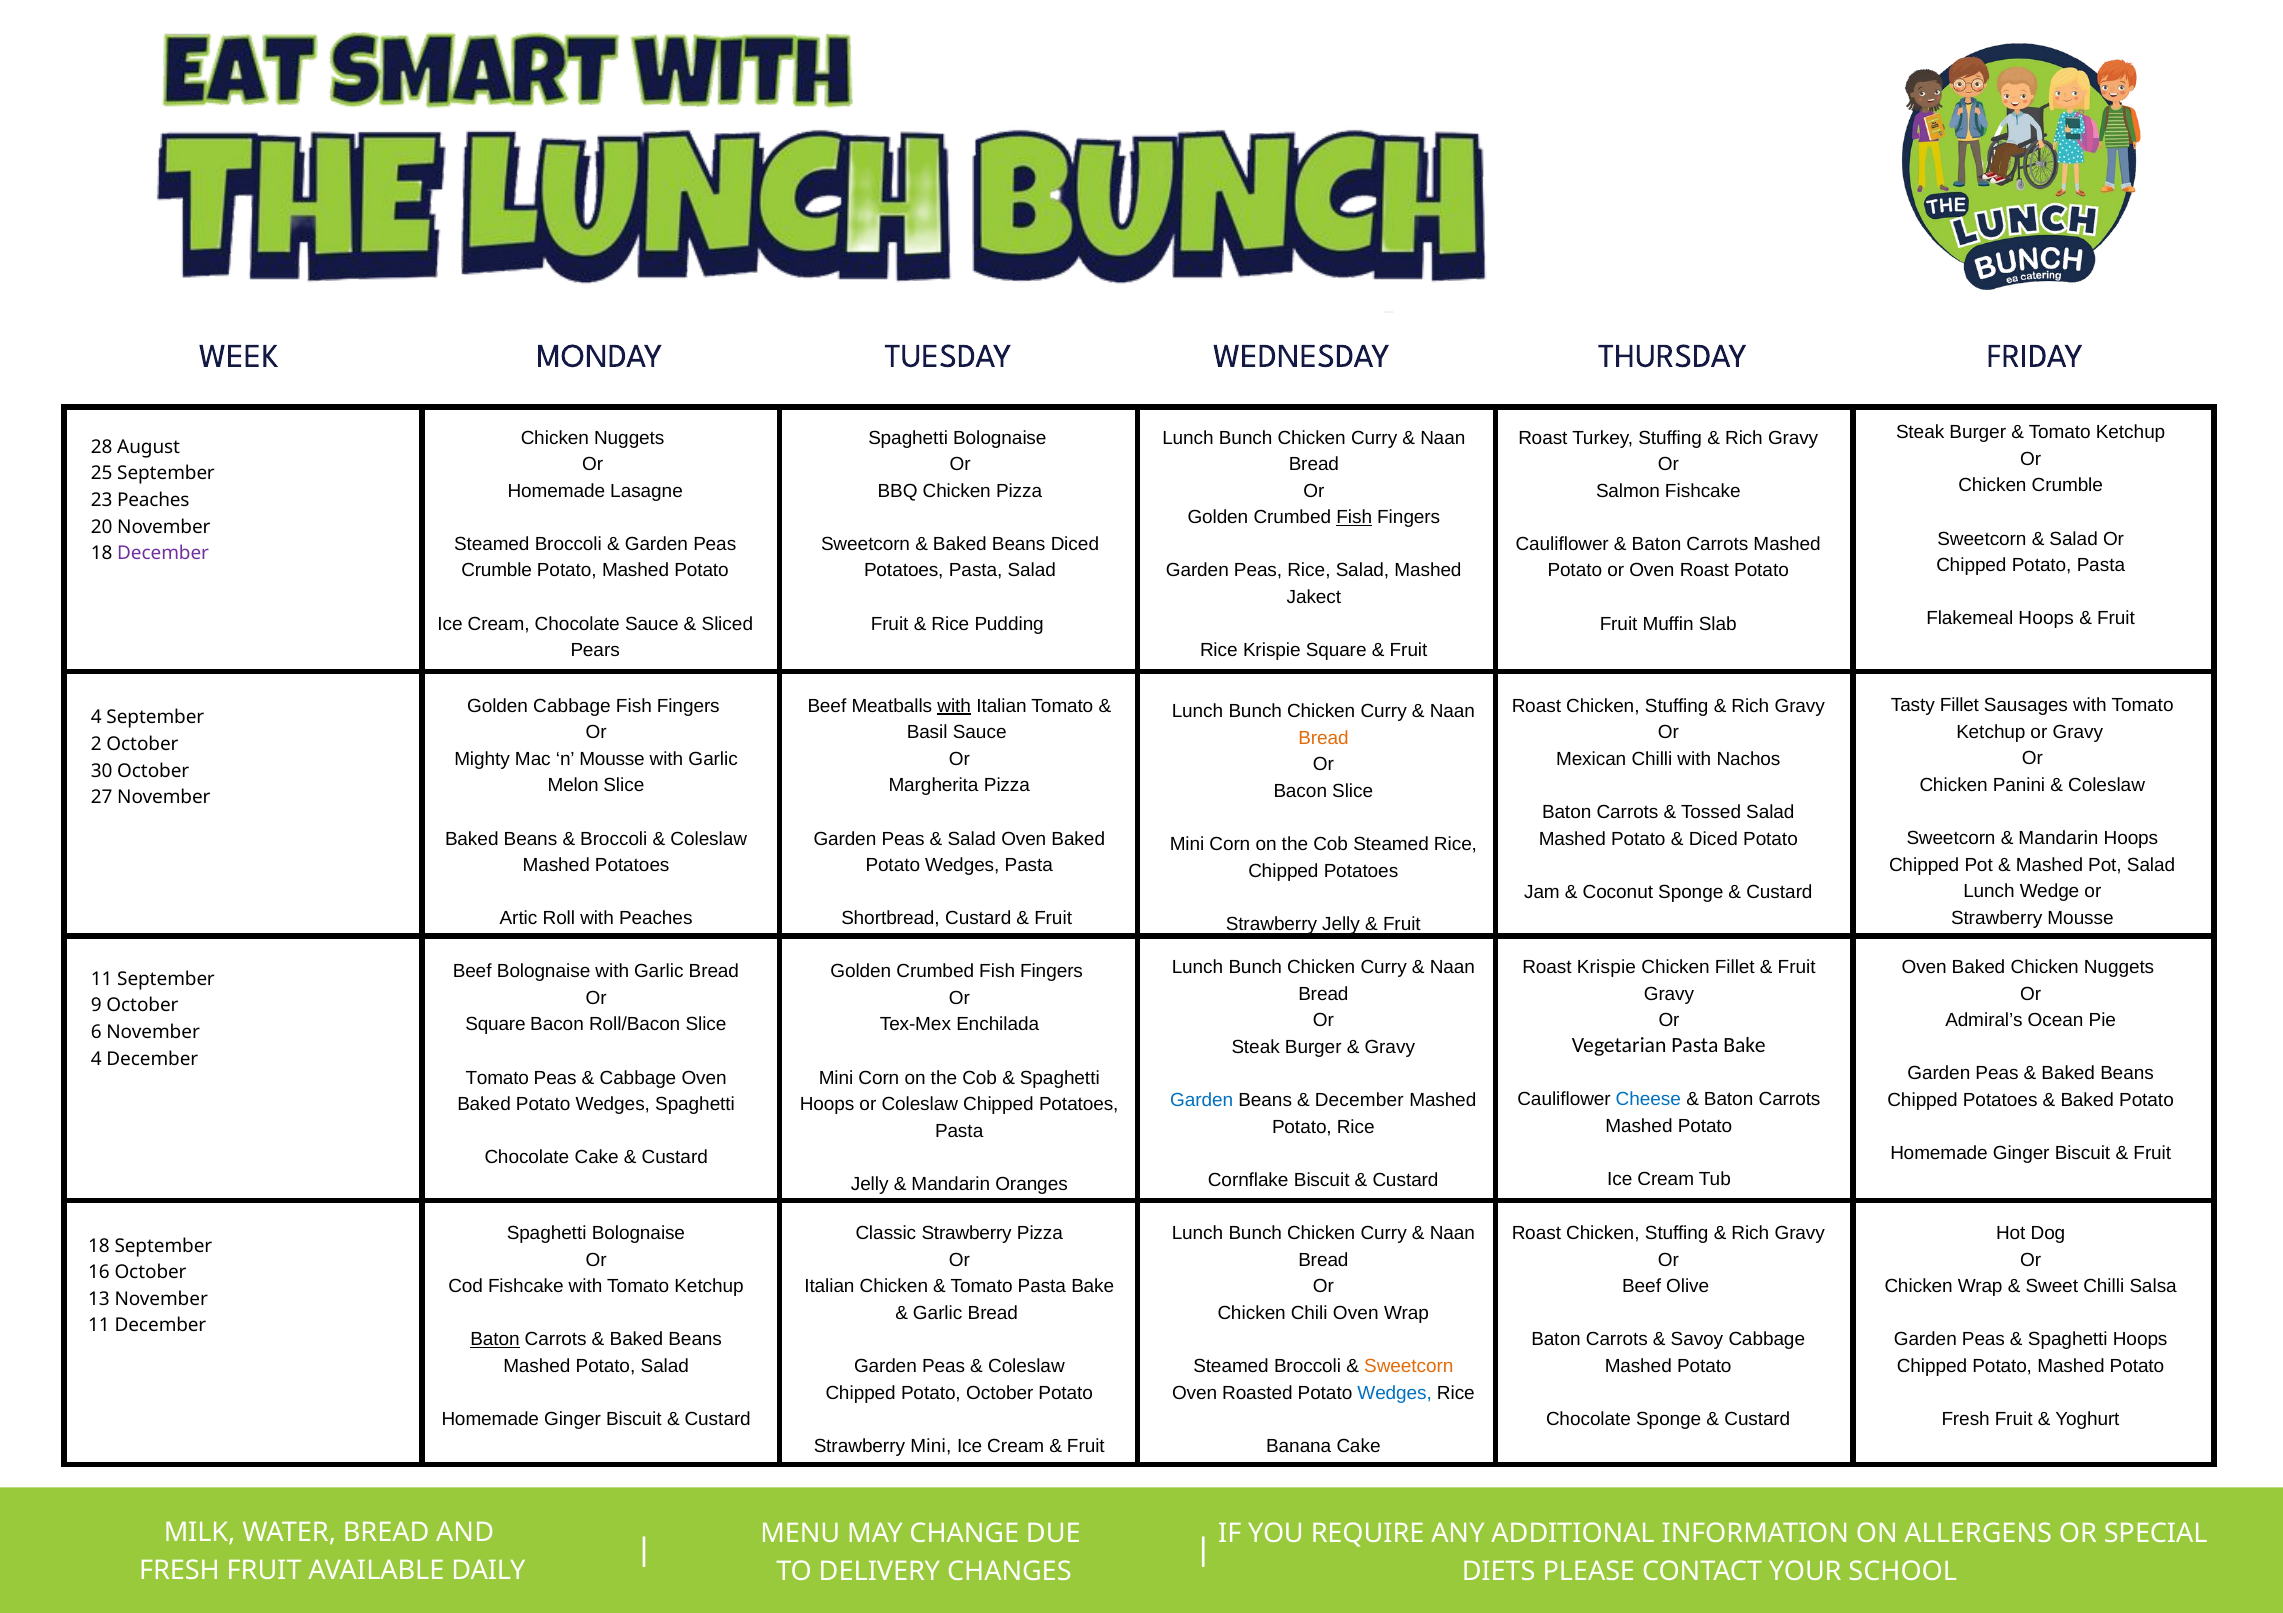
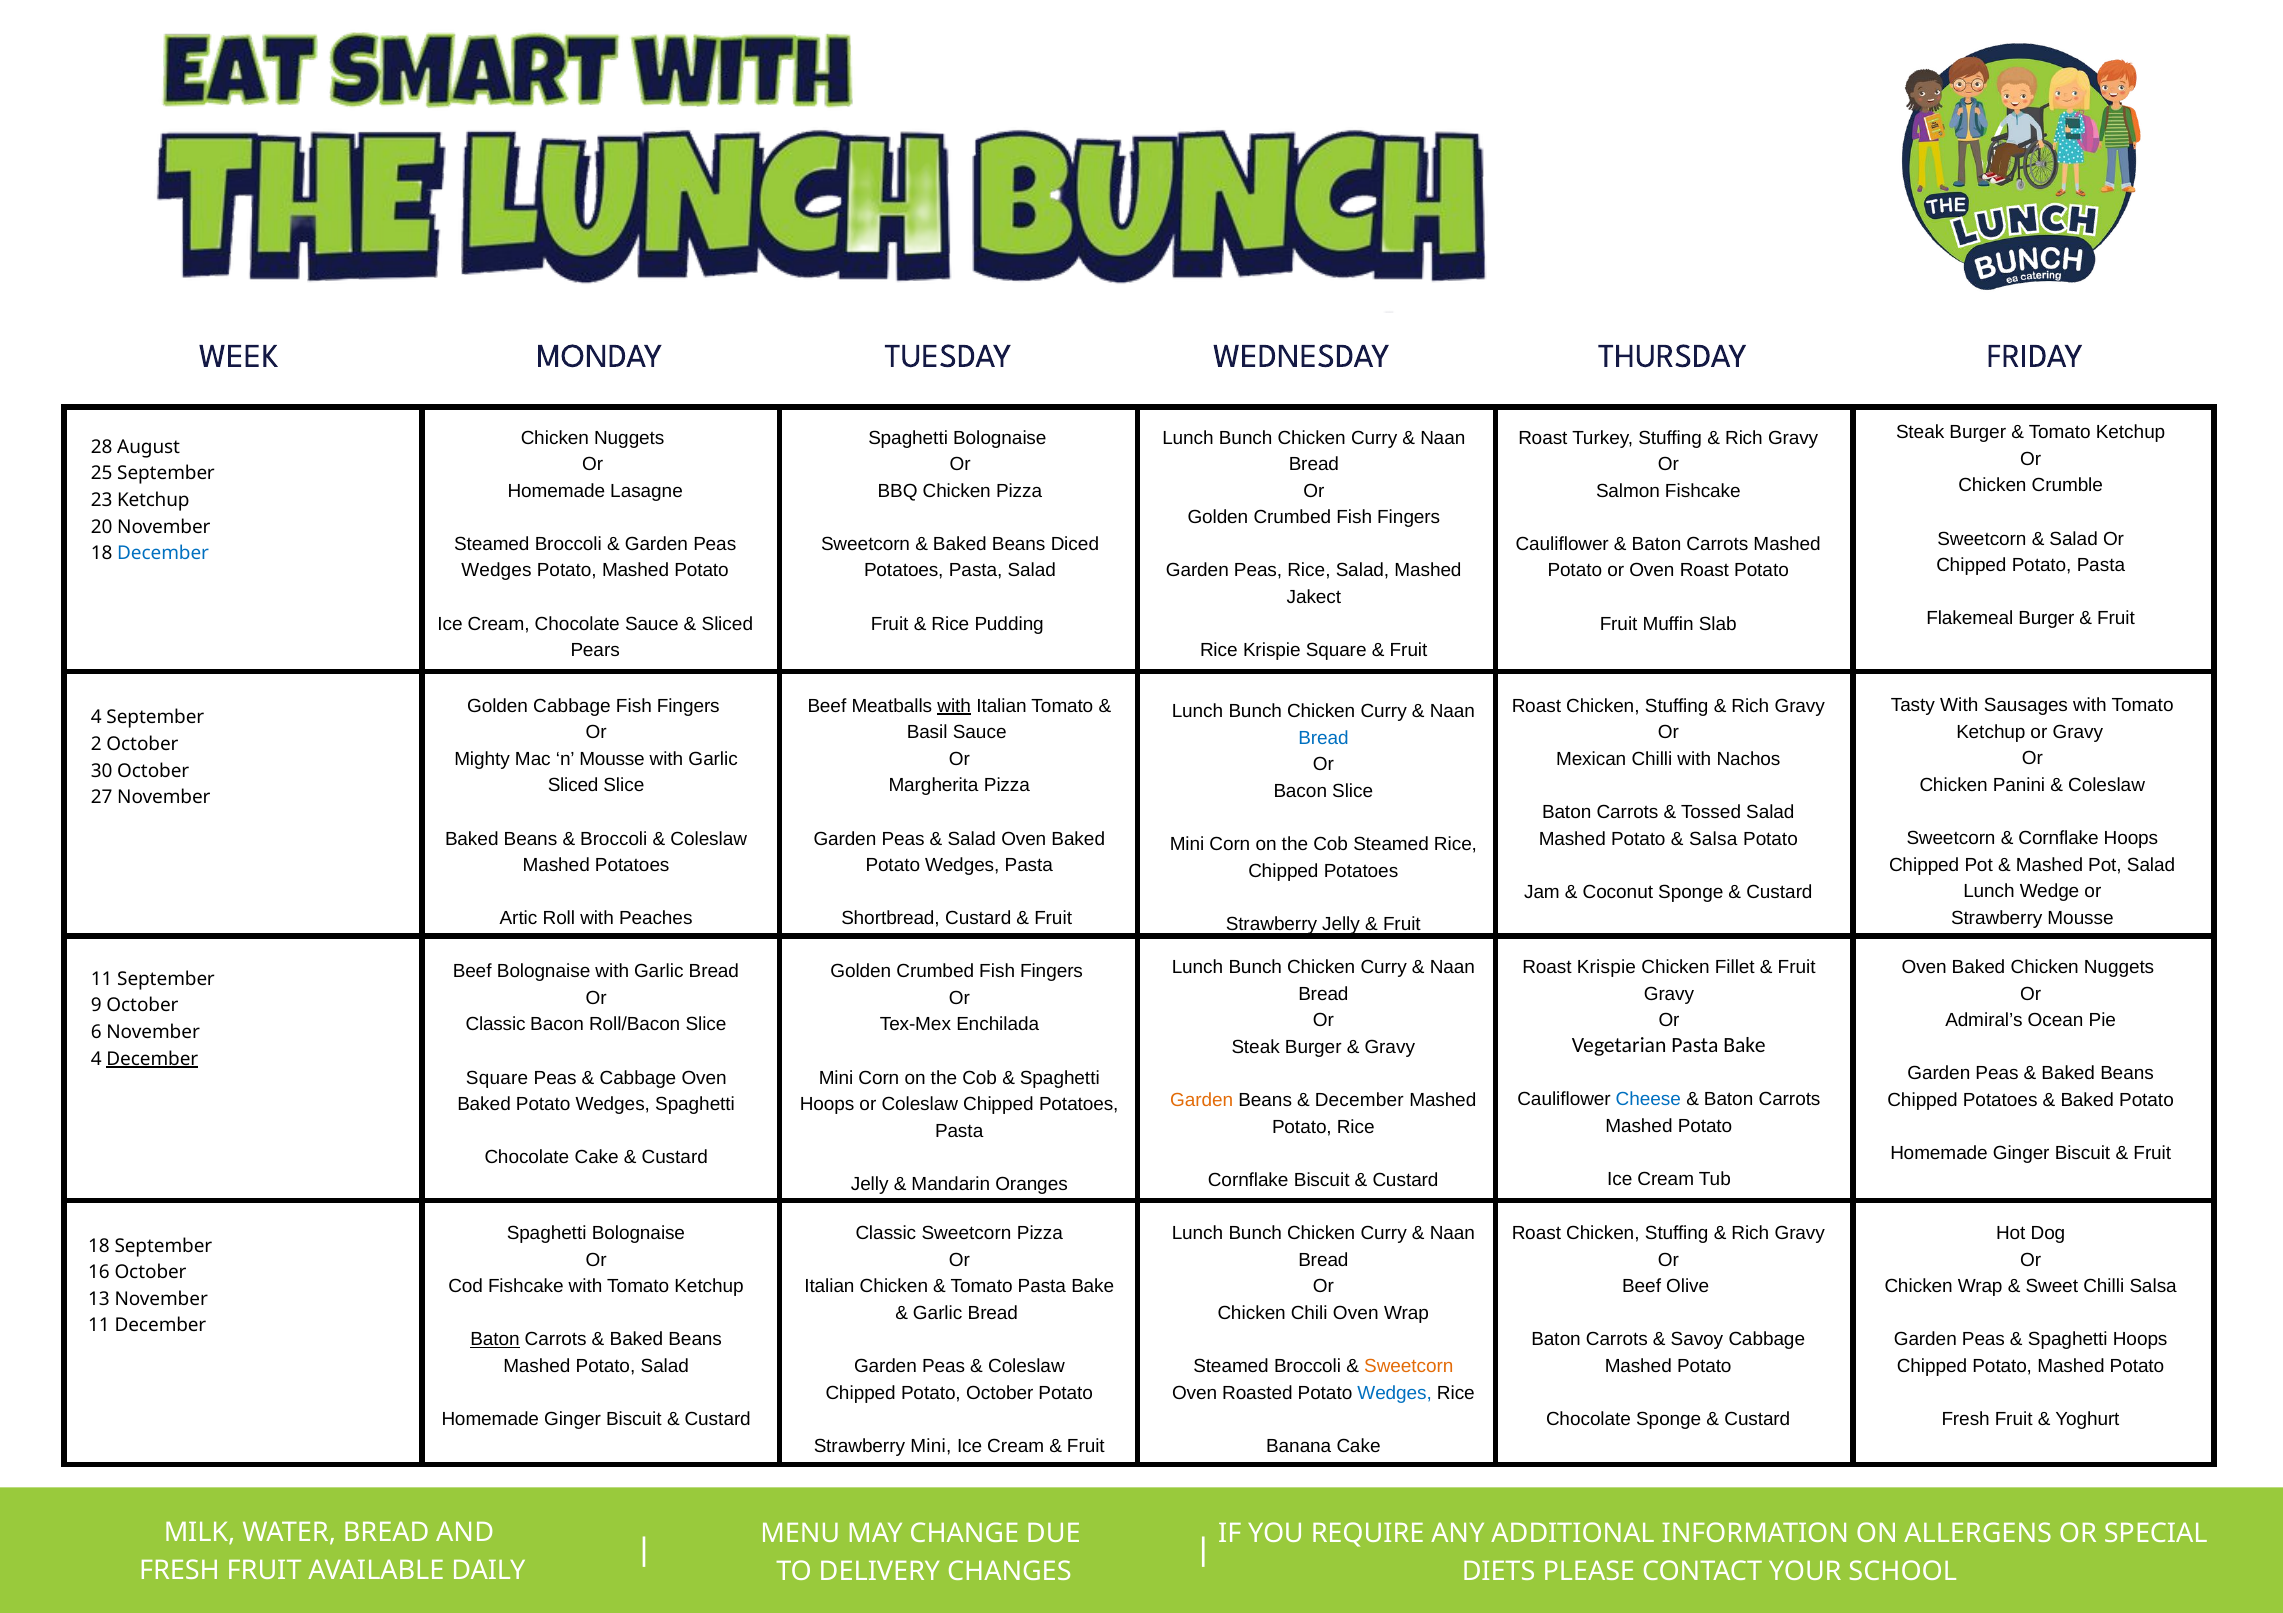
23 Peaches: Peaches -> Ketchup
Fish at (1354, 518) underline: present -> none
December at (163, 553) colour: purple -> blue
Crumble at (497, 571): Crumble -> Wedges
Flakemeal Hoops: Hoops -> Burger
Tasty Fillet: Fillet -> With
Bread at (1323, 738) colour: orange -> blue
Melon at (573, 786): Melon -> Sliced
Mandarin at (2058, 838): Mandarin -> Cornflake
Diced at (1713, 839): Diced -> Salsa
Square at (496, 1025): Square -> Classic
December at (152, 1059) underline: none -> present
Tomato at (497, 1078): Tomato -> Square
Garden at (1202, 1100) colour: blue -> orange
Classic Strawberry: Strawberry -> Sweetcorn
